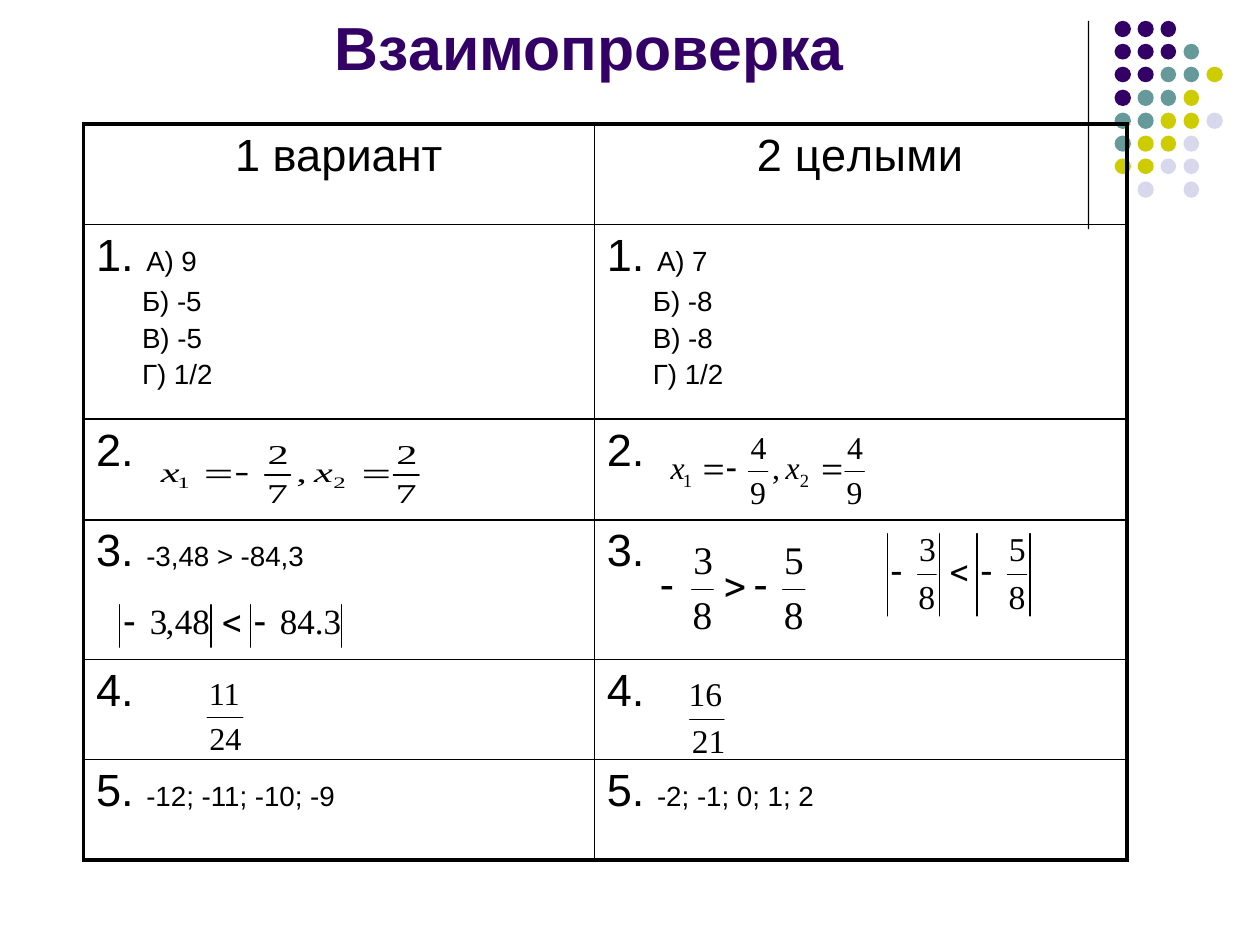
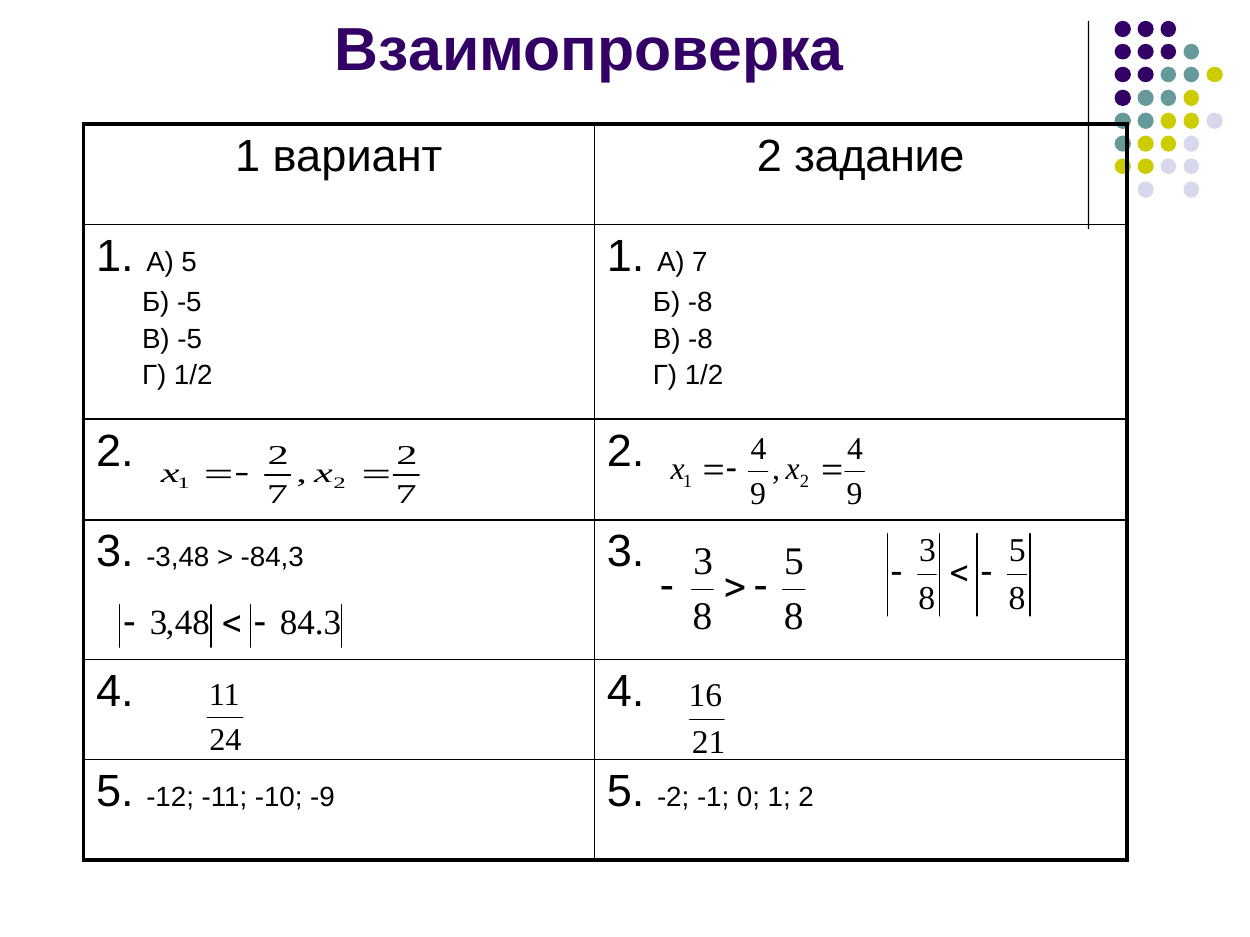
целыми: целыми -> задание
А 9: 9 -> 5
